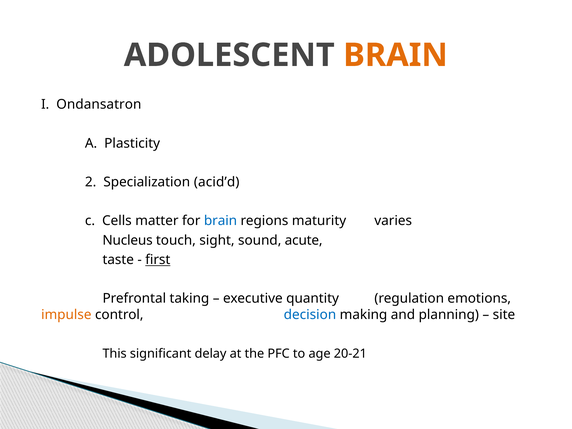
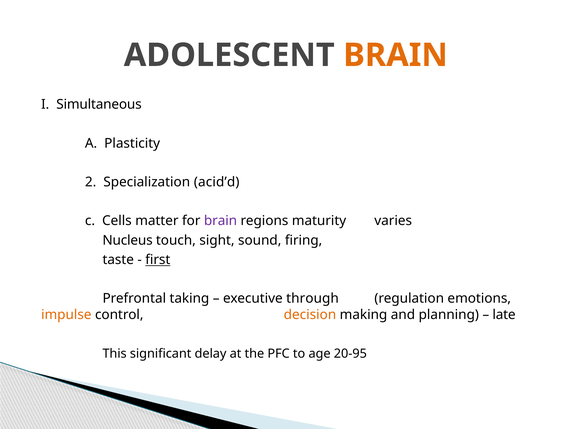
Ondansatron: Ondansatron -> Simultaneous
brain at (221, 221) colour: blue -> purple
acute: acute -> firing
quantity: quantity -> through
decision colour: blue -> orange
site: site -> late
20-21: 20-21 -> 20-95
